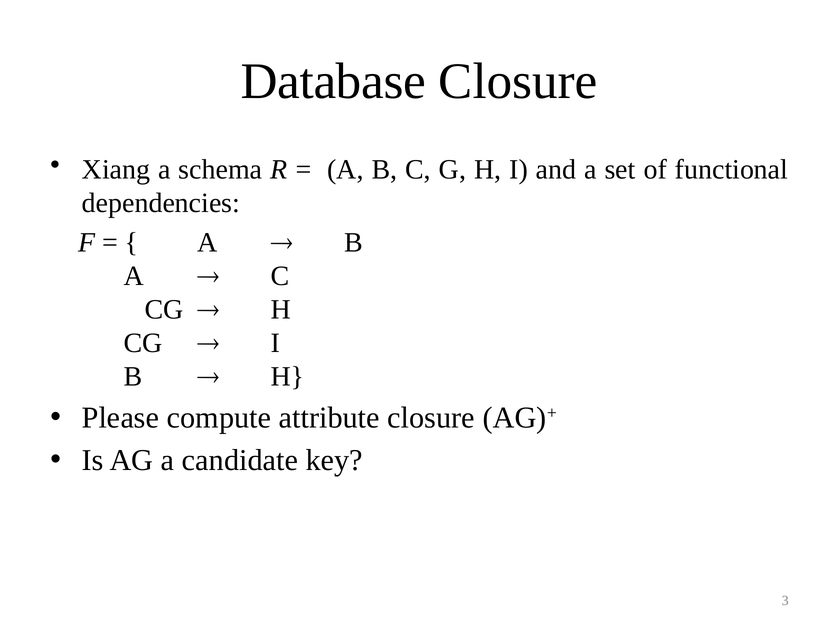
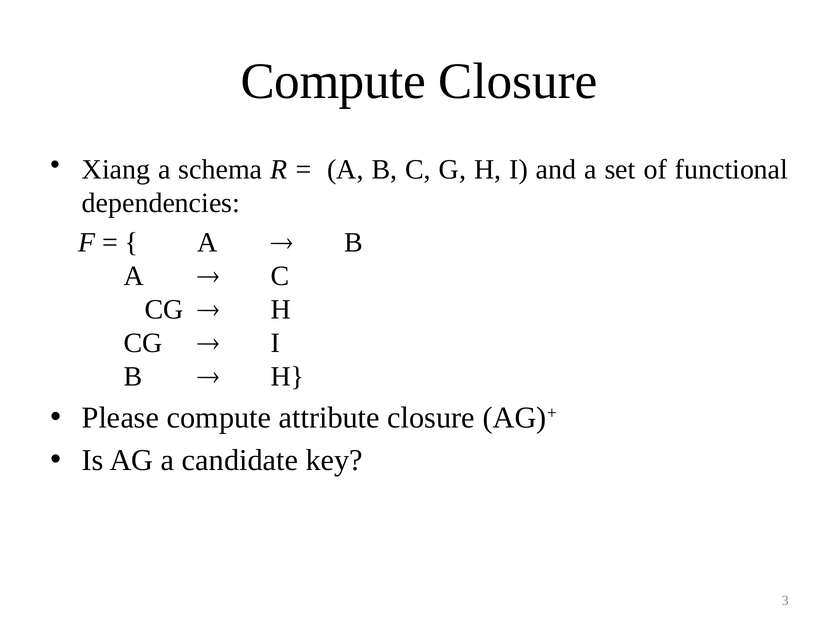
Database at (333, 81): Database -> Compute
